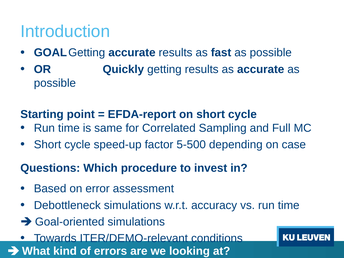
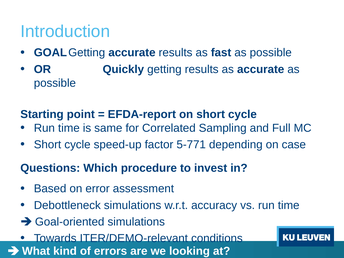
5-500: 5-500 -> 5-771
